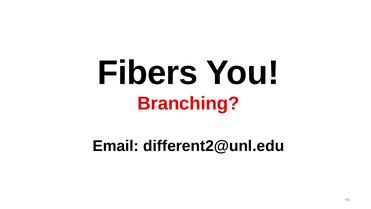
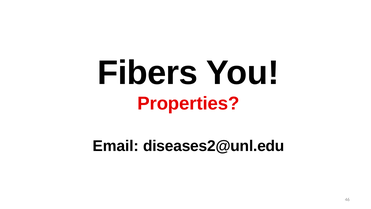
Branching: Branching -> Properties
different2@unl.edu: different2@unl.edu -> diseases2@unl.edu
